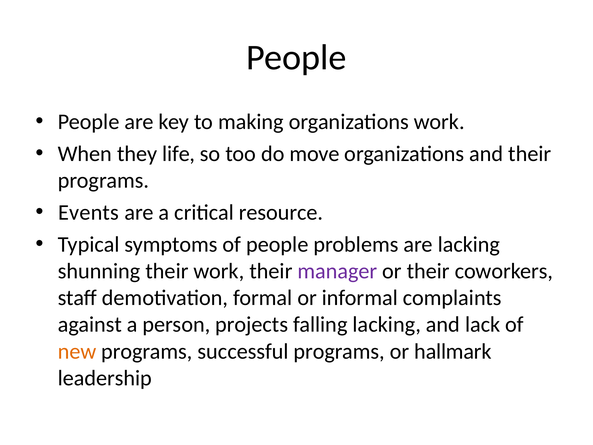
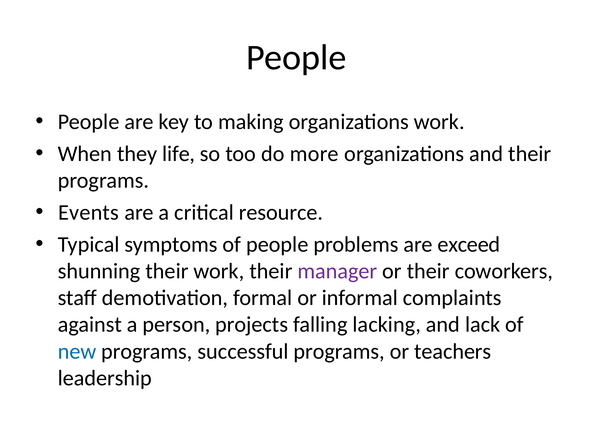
move: move -> more
are lacking: lacking -> exceed
new colour: orange -> blue
hallmark: hallmark -> teachers
